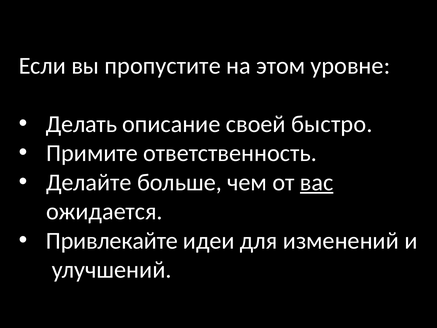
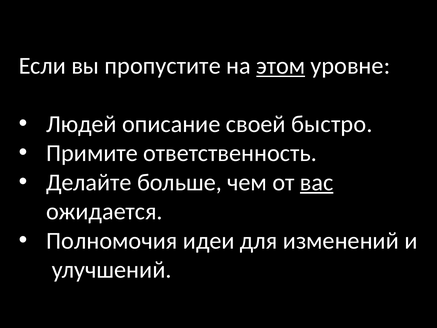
этом underline: none -> present
Делать: Делать -> Людей
Привлекайте: Привлекайте -> Полномочия
